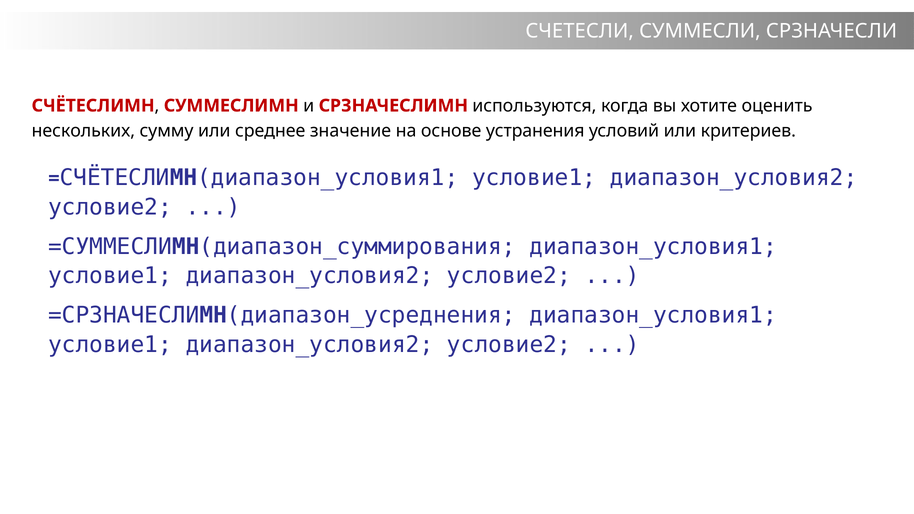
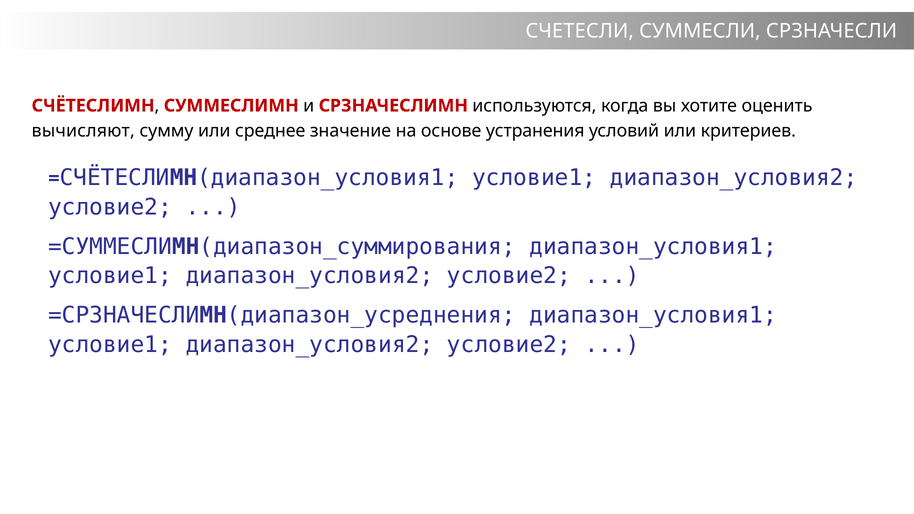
нескольких: нескольких -> вычисляют
